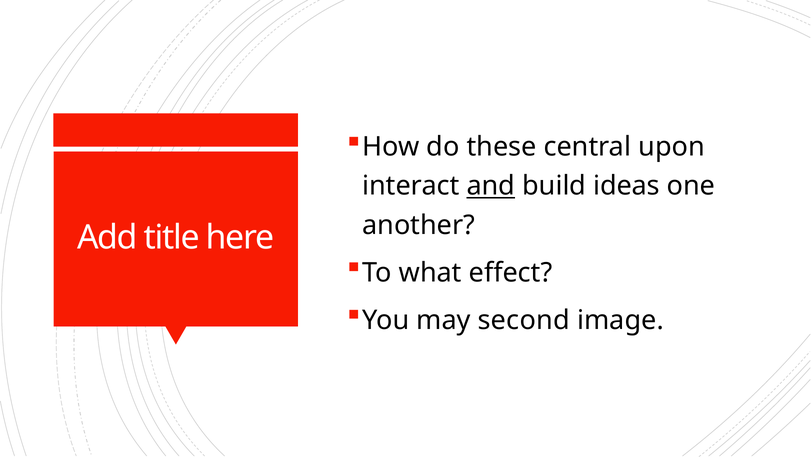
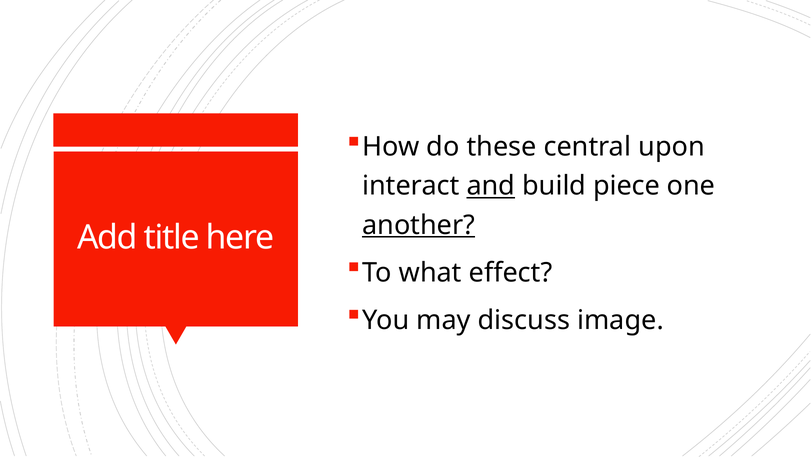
ideas: ideas -> piece
another underline: none -> present
second: second -> discuss
